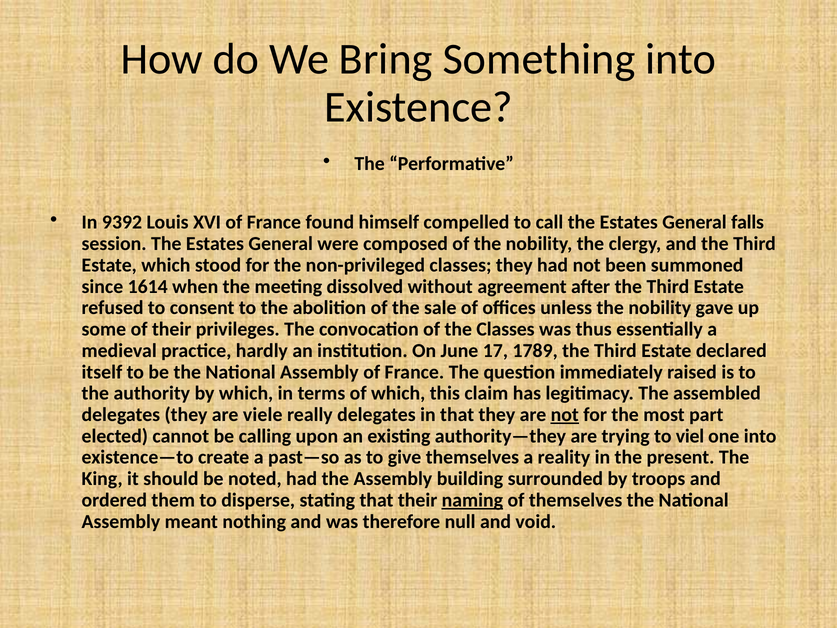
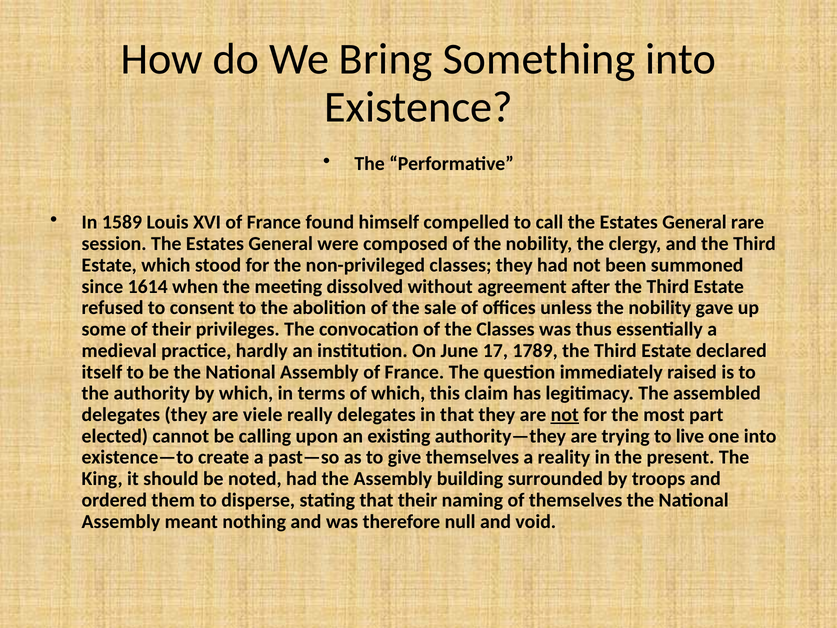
9392: 9392 -> 1589
falls: falls -> rare
viel: viel -> live
naming underline: present -> none
